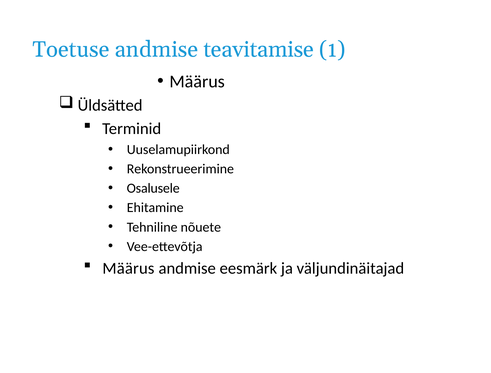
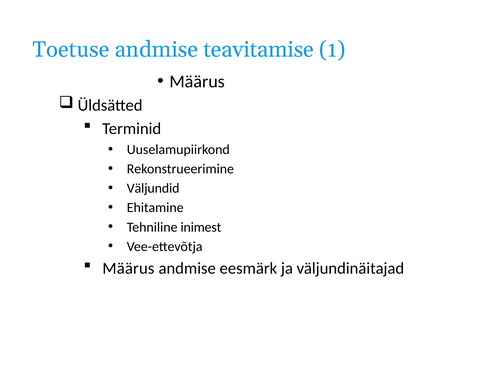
Osalusele: Osalusele -> Väljundid
nõuete: nõuete -> inimest
